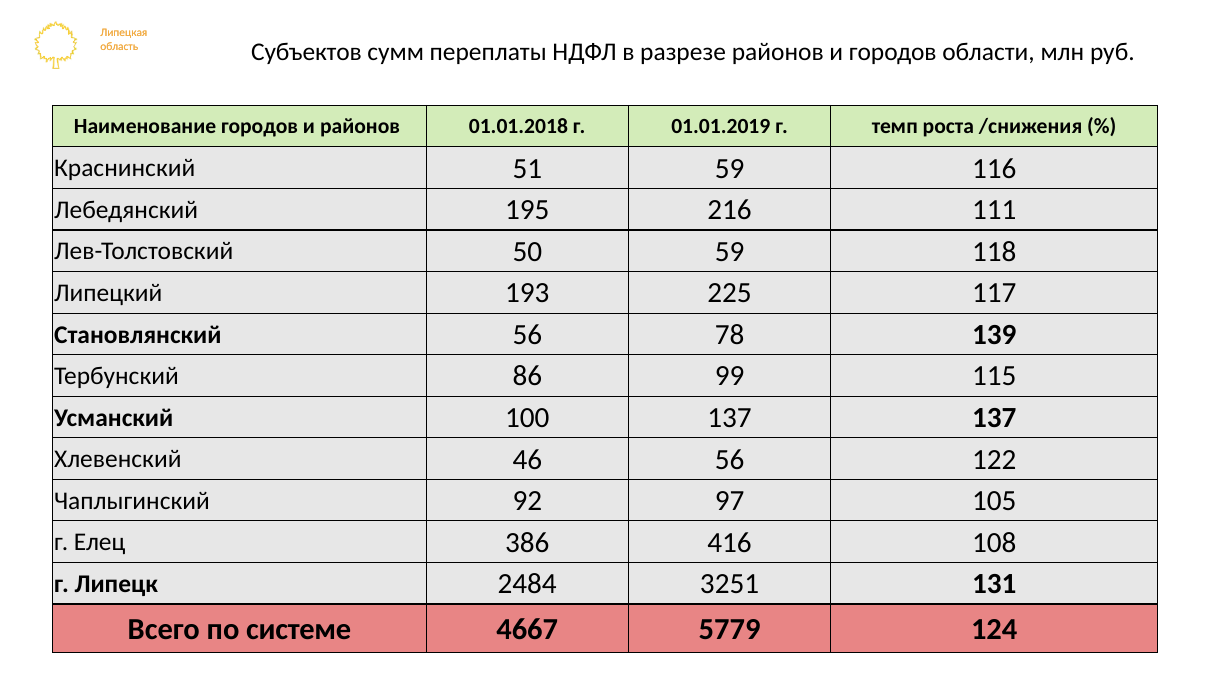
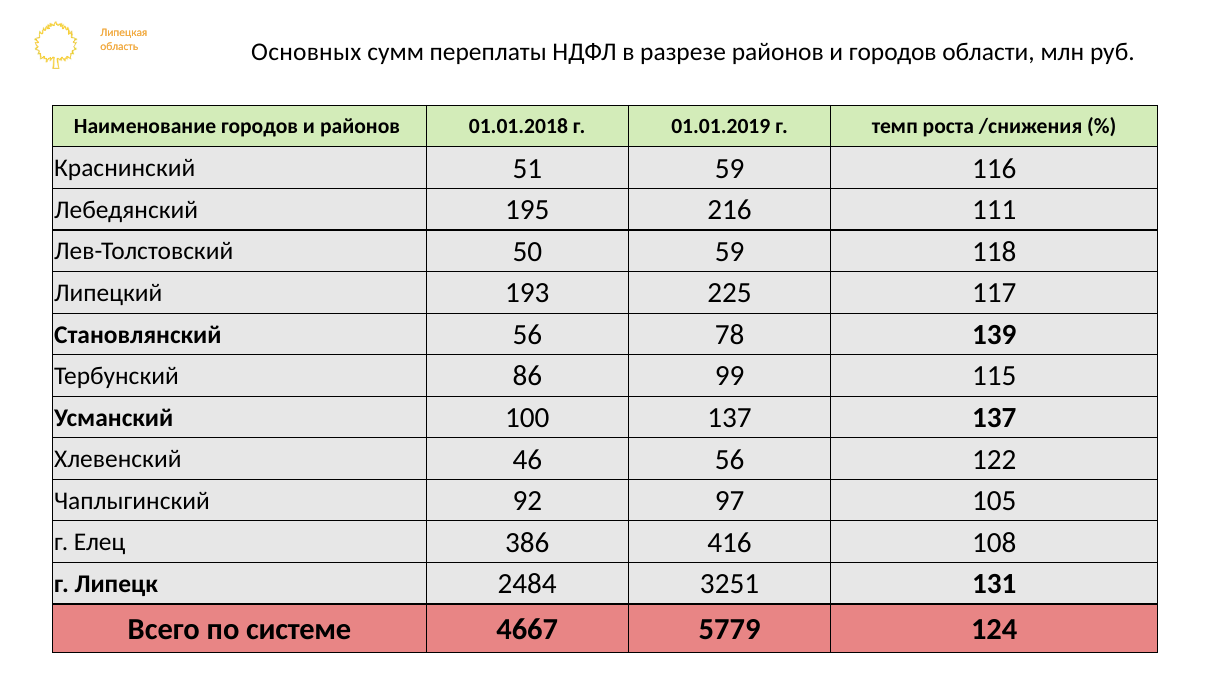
Субъектов: Субъектов -> Основных
